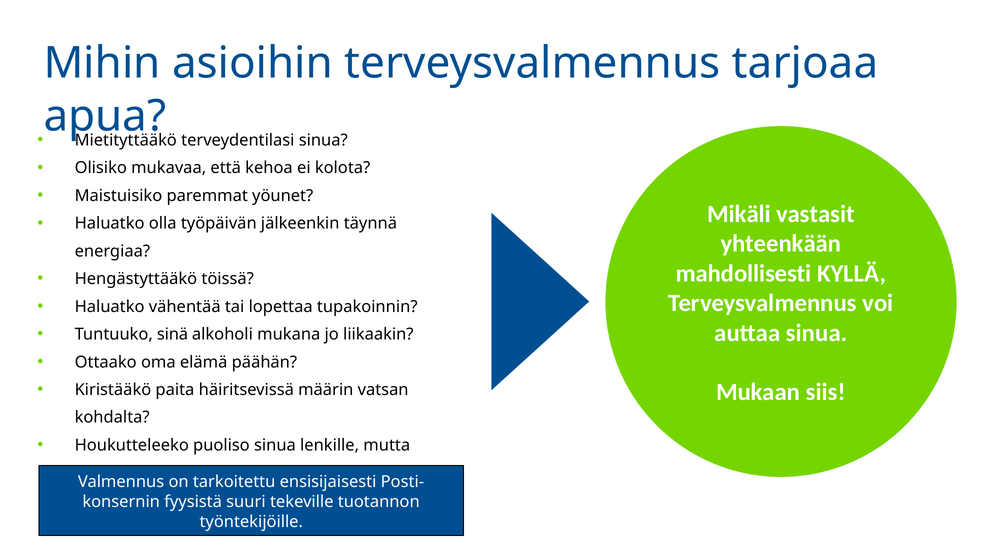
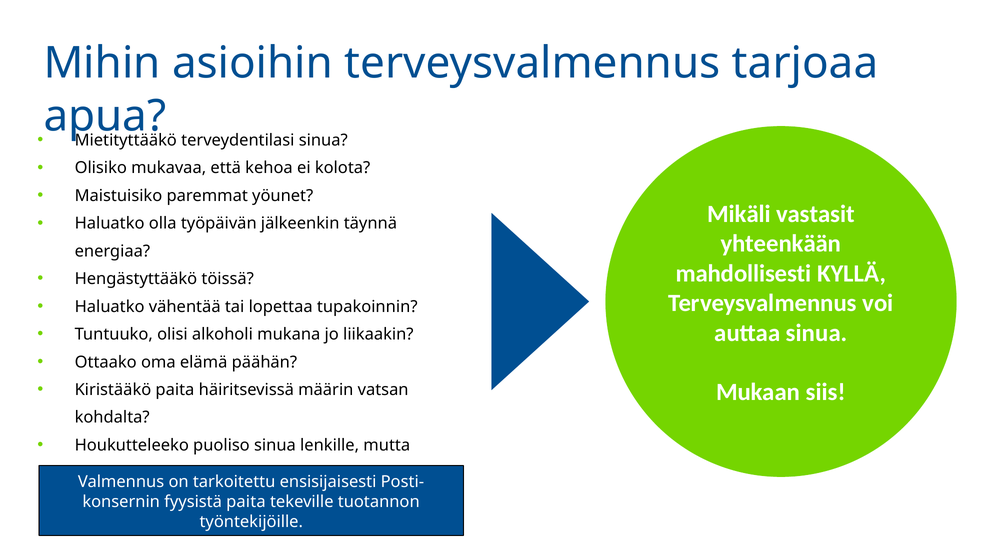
sinä: sinä -> olisi
fyysistä suuri: suuri -> paita
